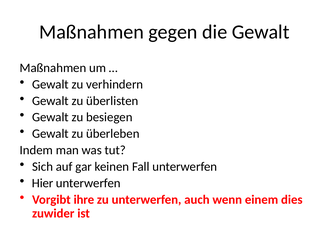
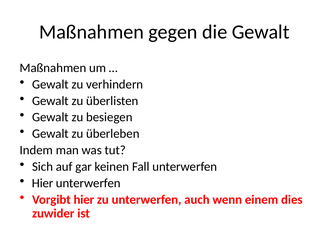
Vorgibt ihre: ihre -> hier
